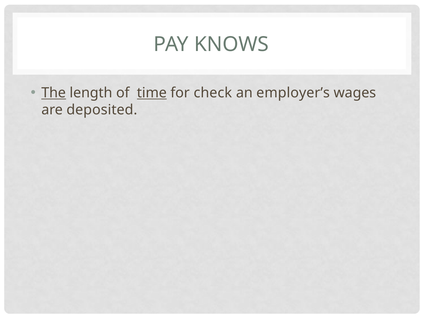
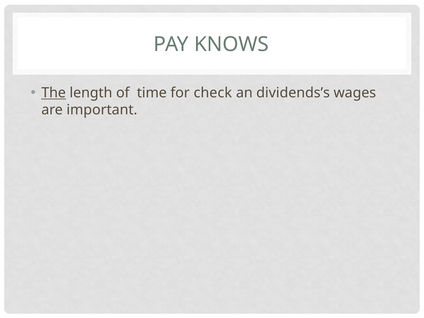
time underline: present -> none
employer’s: employer’s -> dividends’s
deposited: deposited -> important
